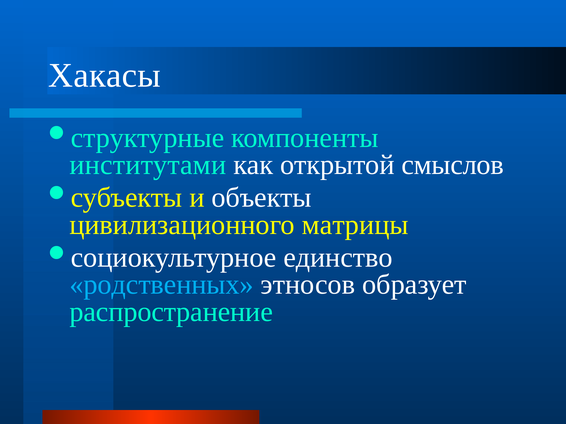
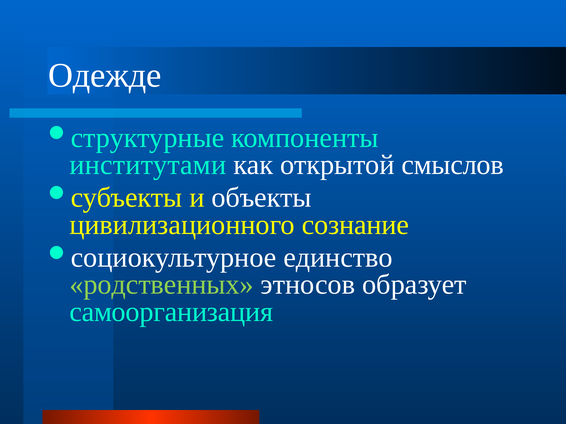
Хакасы: Хакасы -> Одежде
матрицы: матрицы -> сознание
родственных colour: light blue -> light green
распространение: распространение -> самоорганизация
